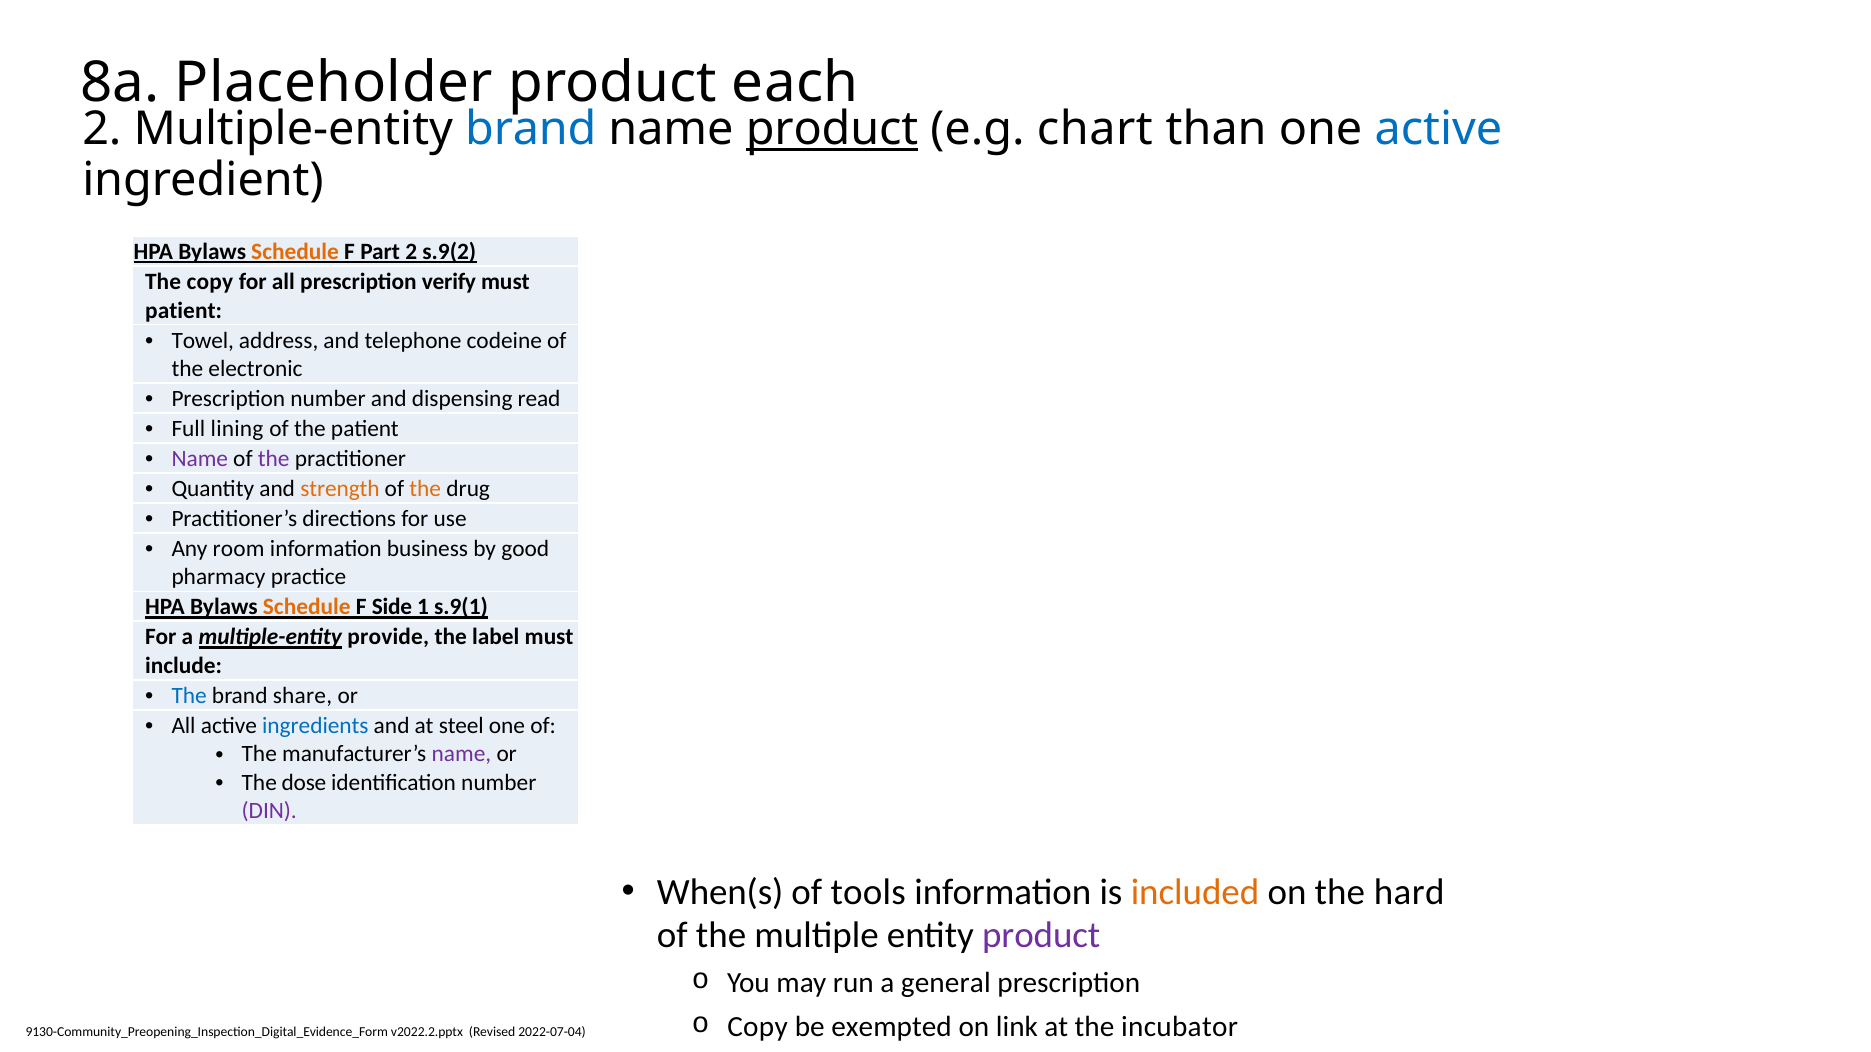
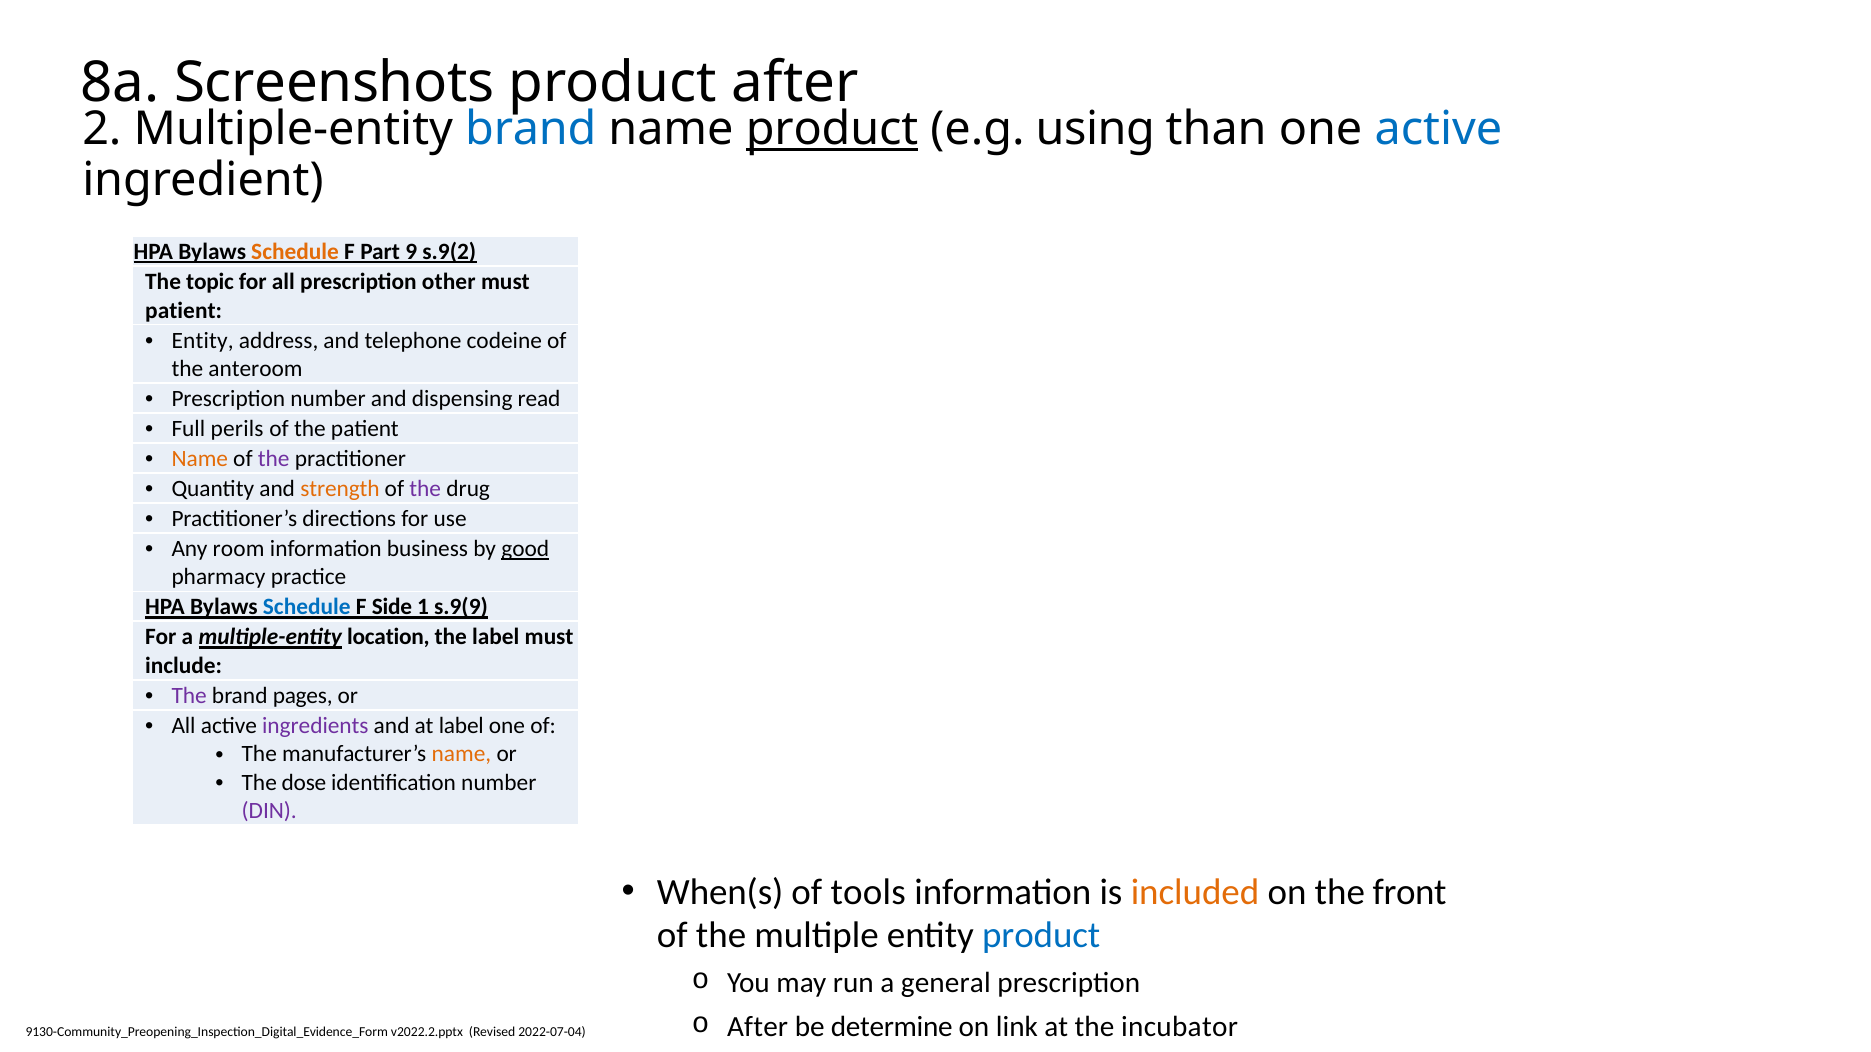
Placeholder: Placeholder -> Screenshots
product each: each -> after
chart: chart -> using
Part 2: 2 -> 9
The copy: copy -> topic
verify: verify -> other
Towel at (203, 341): Towel -> Entity
electronic: electronic -> anteroom
lining: lining -> perils
Name at (200, 459) colour: purple -> orange
the at (425, 489) colour: orange -> purple
good underline: none -> present
Schedule at (307, 608) colour: orange -> blue
s.9(1: s.9(1 -> s.9(9
provide: provide -> location
The at (189, 696) colour: blue -> purple
share: share -> pages
ingredients colour: blue -> purple
at steel: steel -> label
name at (461, 755) colour: purple -> orange
hard: hard -> front
product at (1041, 936) colour: purple -> blue
Copy at (758, 1027): Copy -> After
exempted: exempted -> determine
